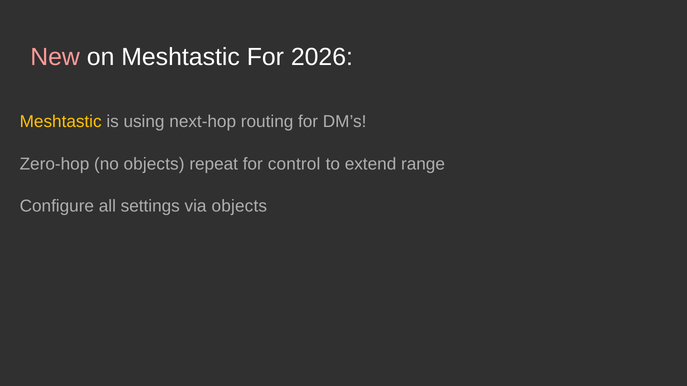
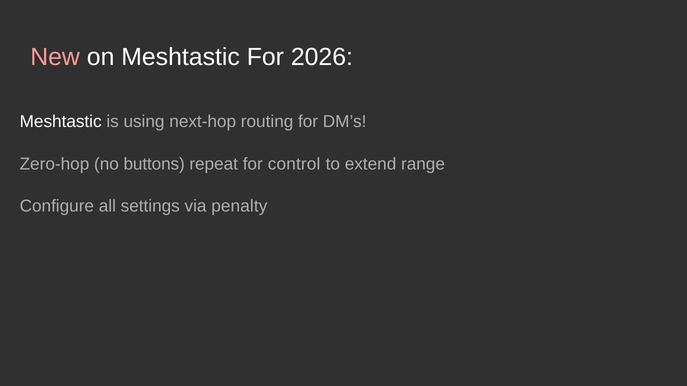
Meshtastic at (61, 122) colour: yellow -> white
no objects: objects -> buttons
via objects: objects -> penalty
